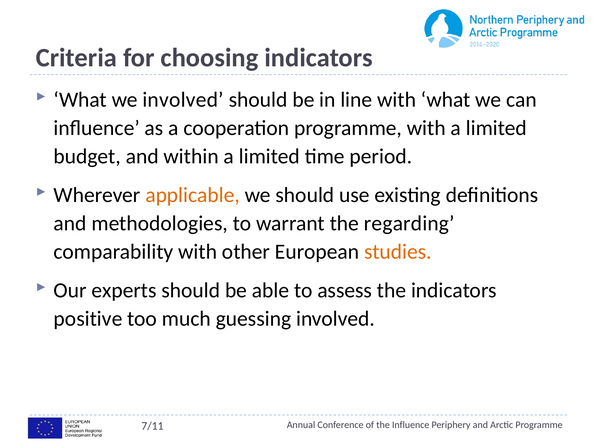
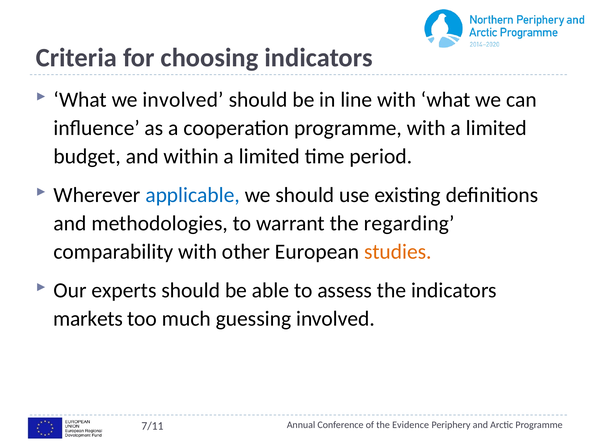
applicable colour: orange -> blue
positive: positive -> markets
the Influence: Influence -> Evidence
